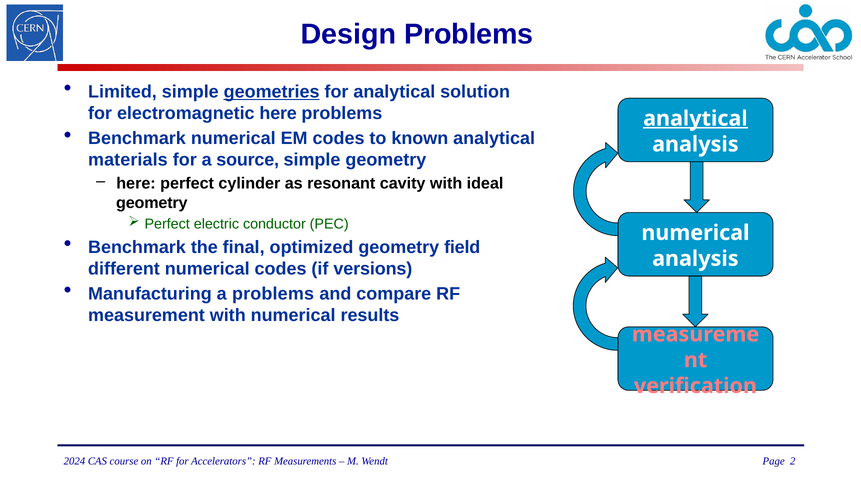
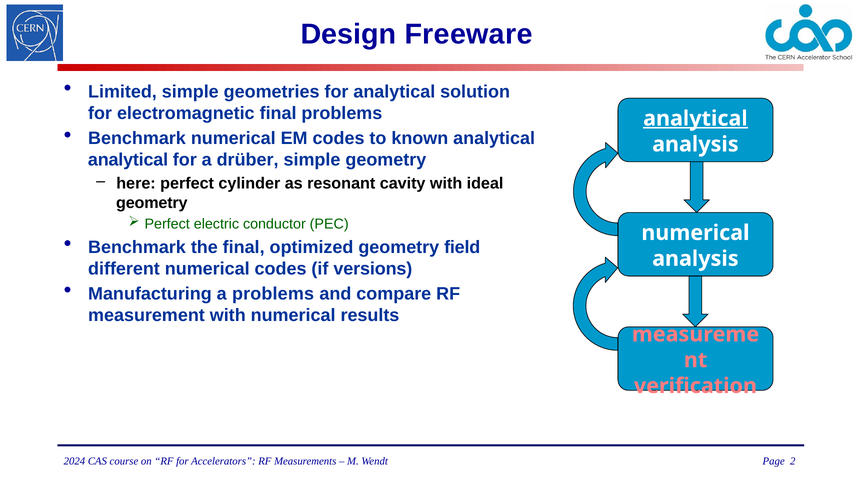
Design Problems: Problems -> Freeware
geometries underline: present -> none
electromagnetic here: here -> final
materials at (128, 160): materials -> analytical
source: source -> drüber
